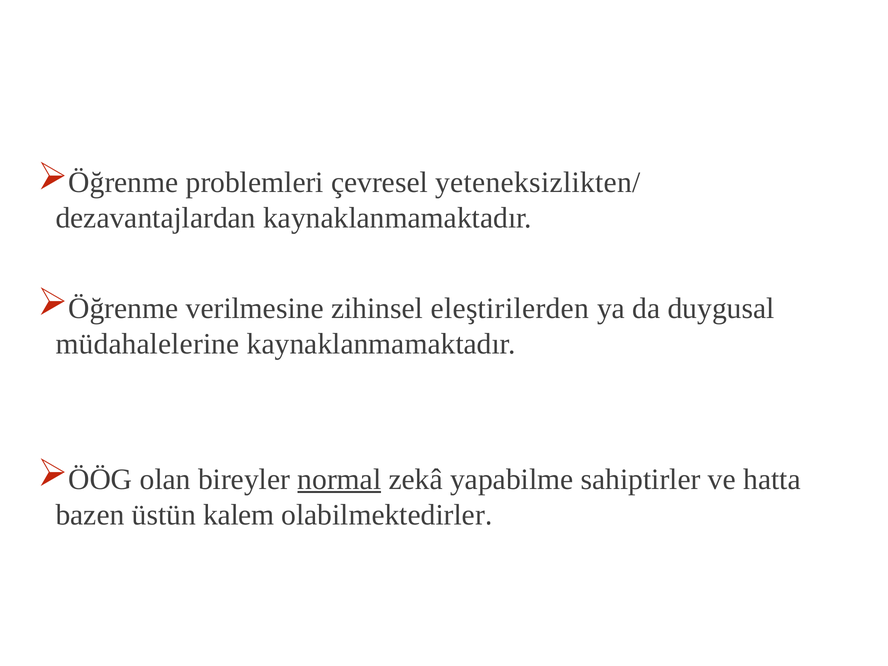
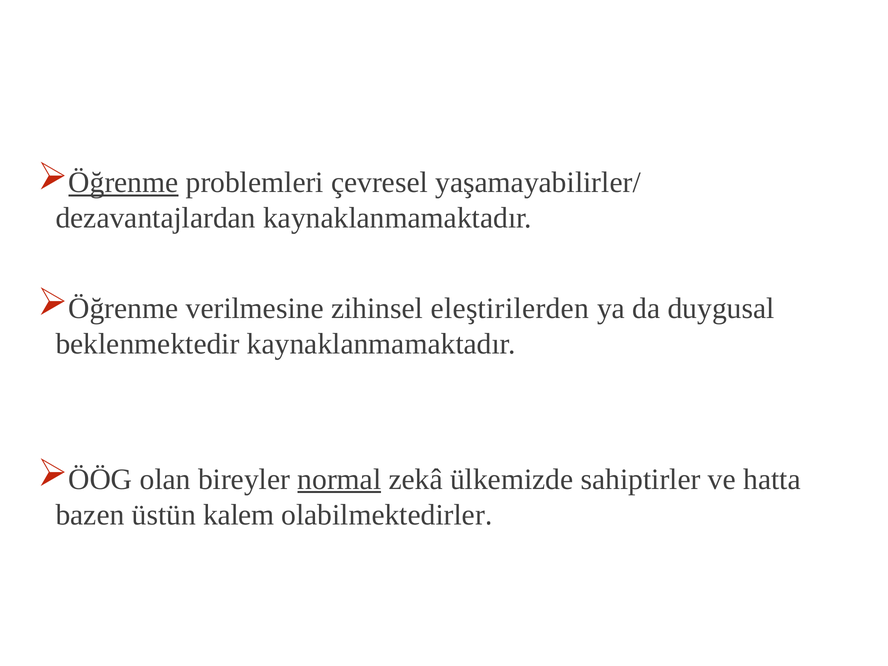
Öğrenme at (123, 183) underline: none -> present
yeteneksizlikten/: yeteneksizlikten/ -> yaşamayabilirler/
müdahalelerine: müdahalelerine -> beklenmektedir
yapabilme: yapabilme -> ülkemizde
